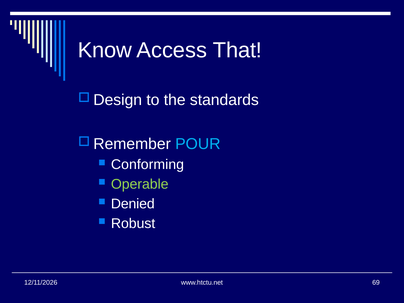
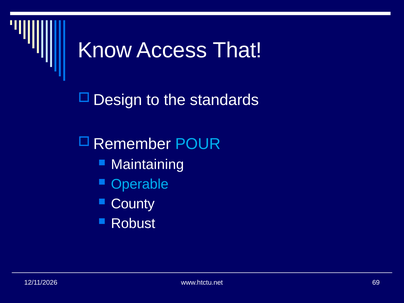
Conforming: Conforming -> Maintaining
Operable colour: light green -> light blue
Denied: Denied -> County
